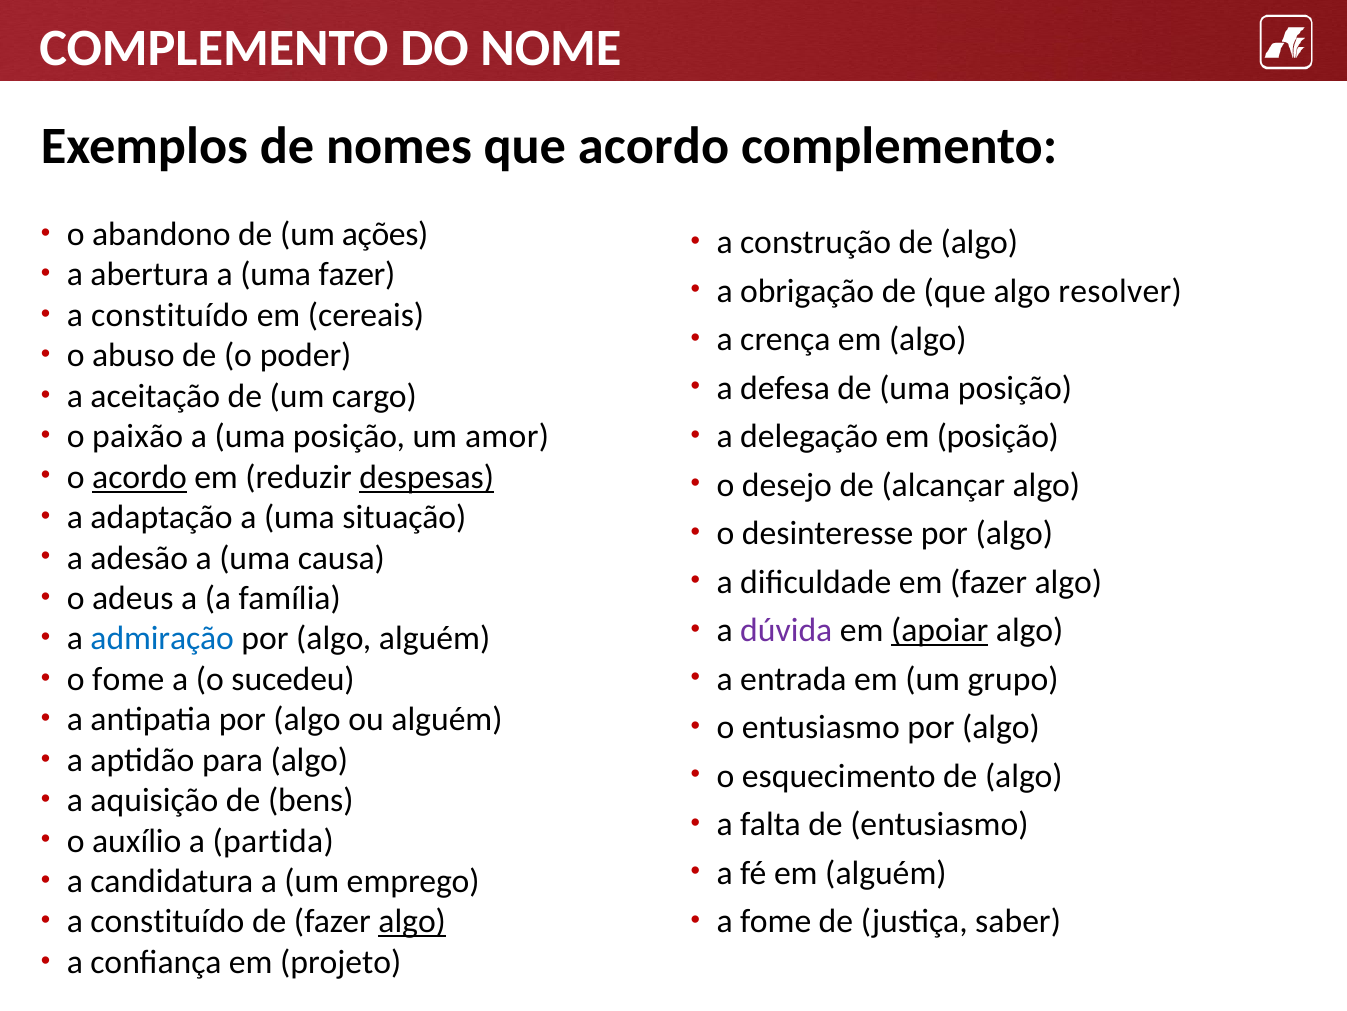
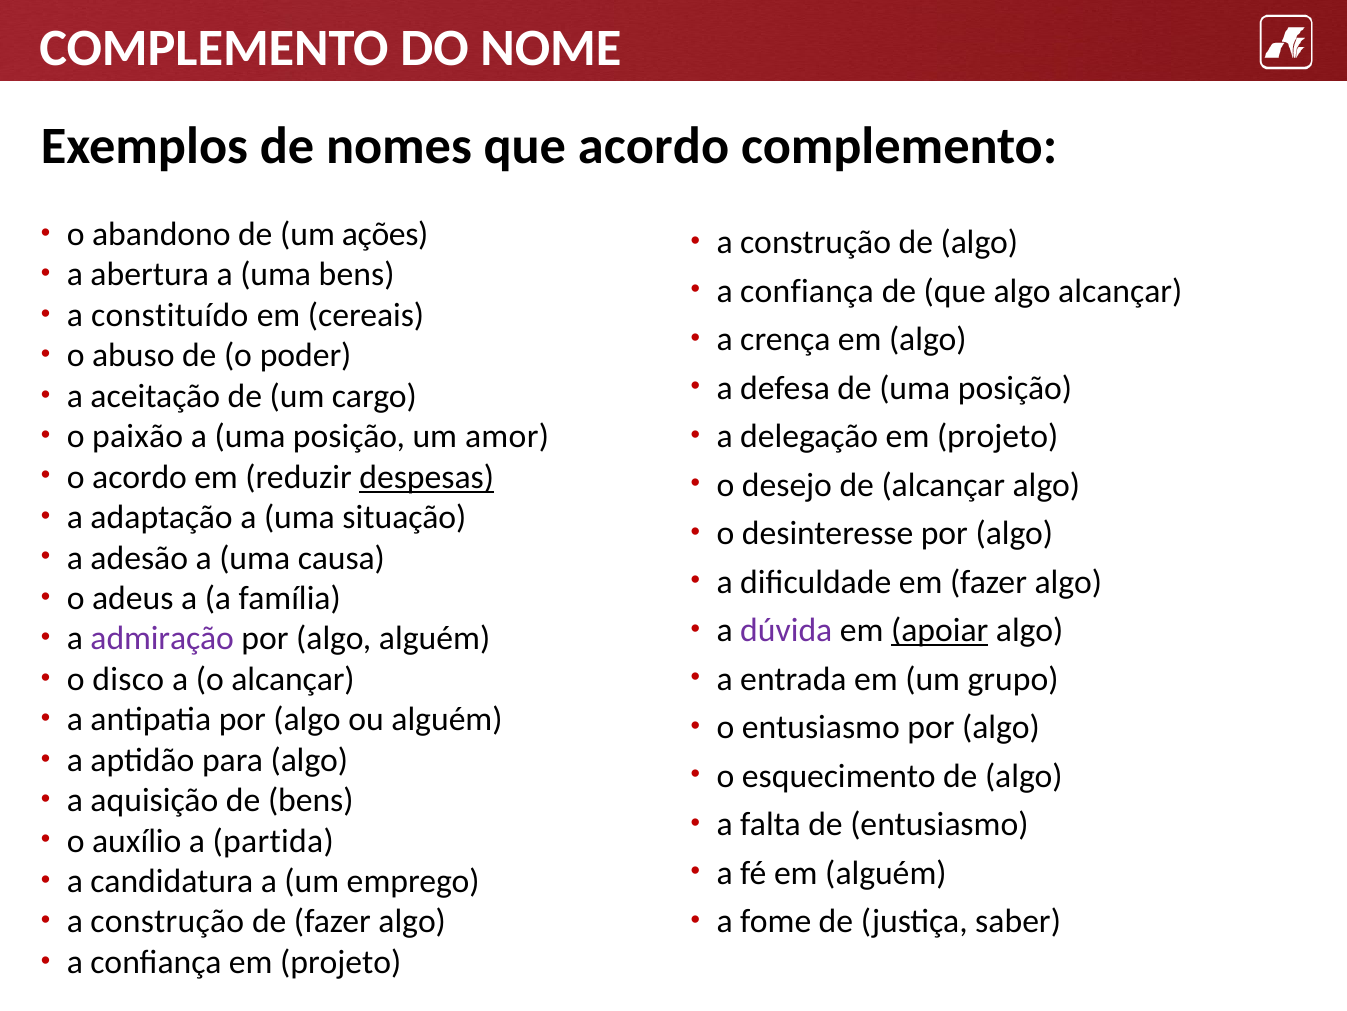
uma fazer: fazer -> bens
obrigação at (807, 291): obrigação -> confiança
algo resolver: resolver -> alcançar
delegação em posição: posição -> projeto
acordo at (140, 477) underline: present -> none
admiração colour: blue -> purple
o fome: fome -> disco
o sucedeu: sucedeu -> alcançar
constituído at (167, 921): constituído -> construção
algo at (412, 921) underline: present -> none
